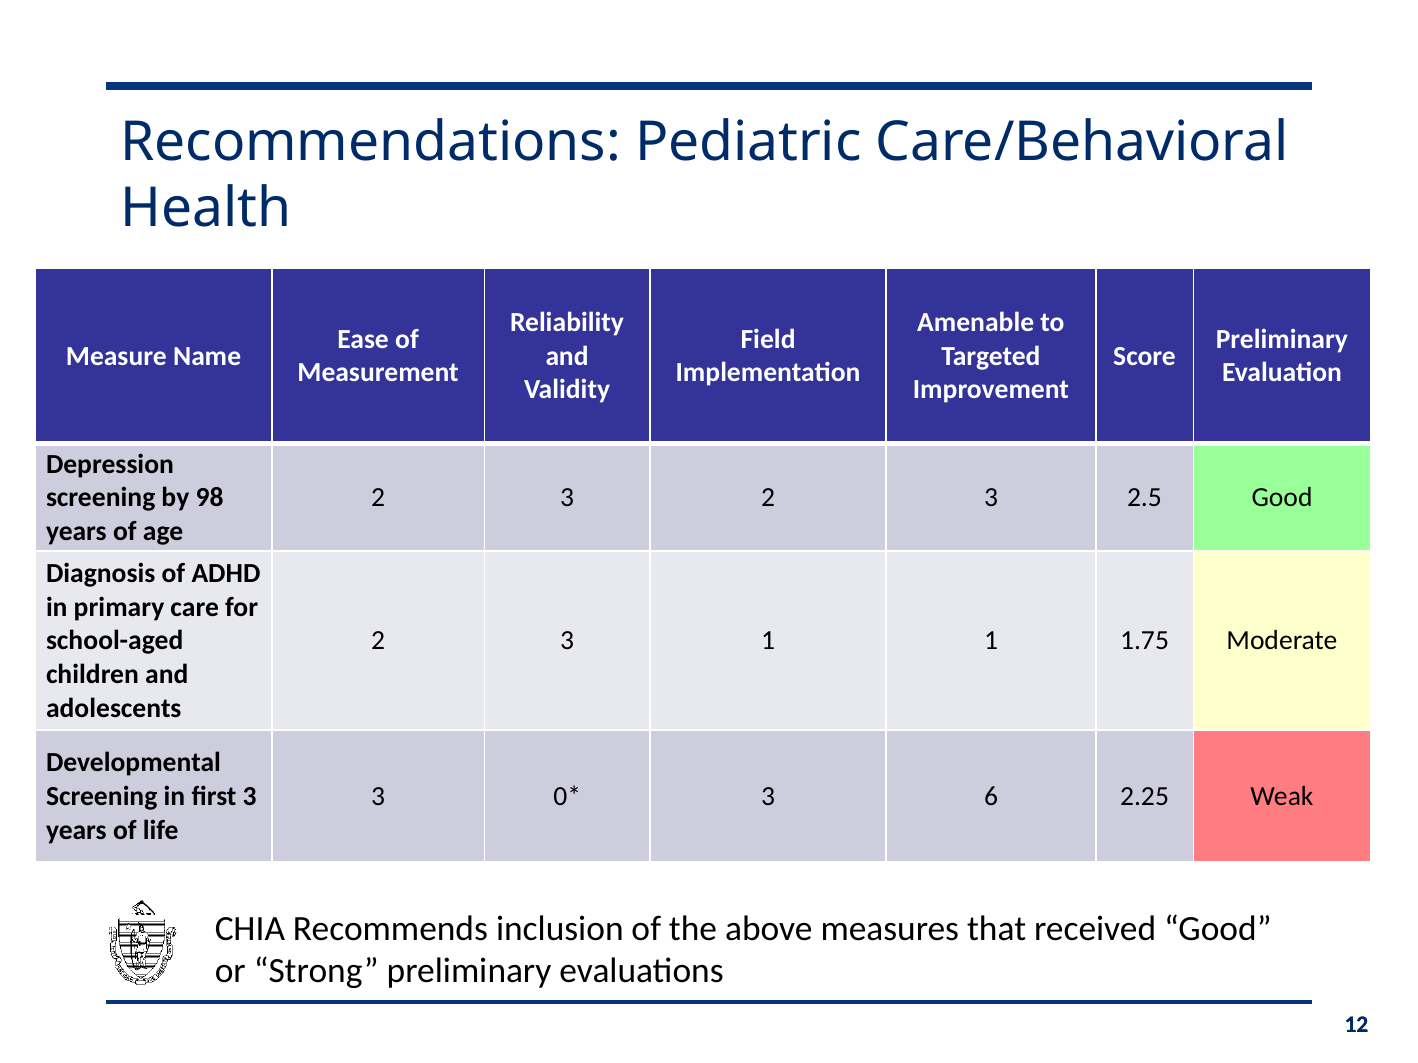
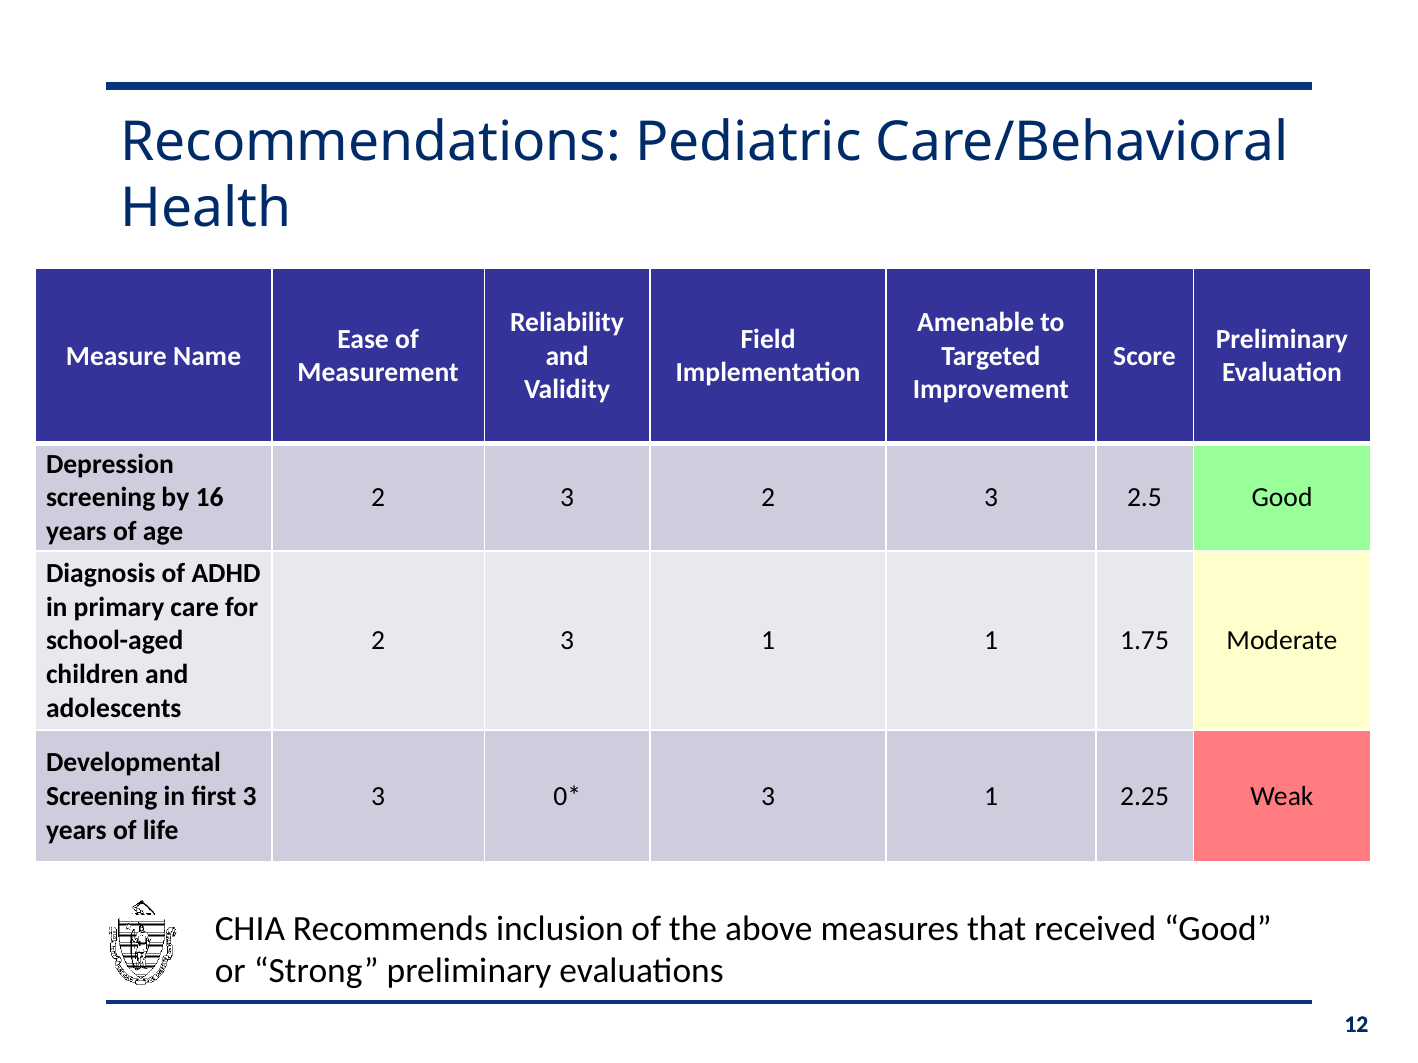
98: 98 -> 16
6 at (991, 797): 6 -> 1
